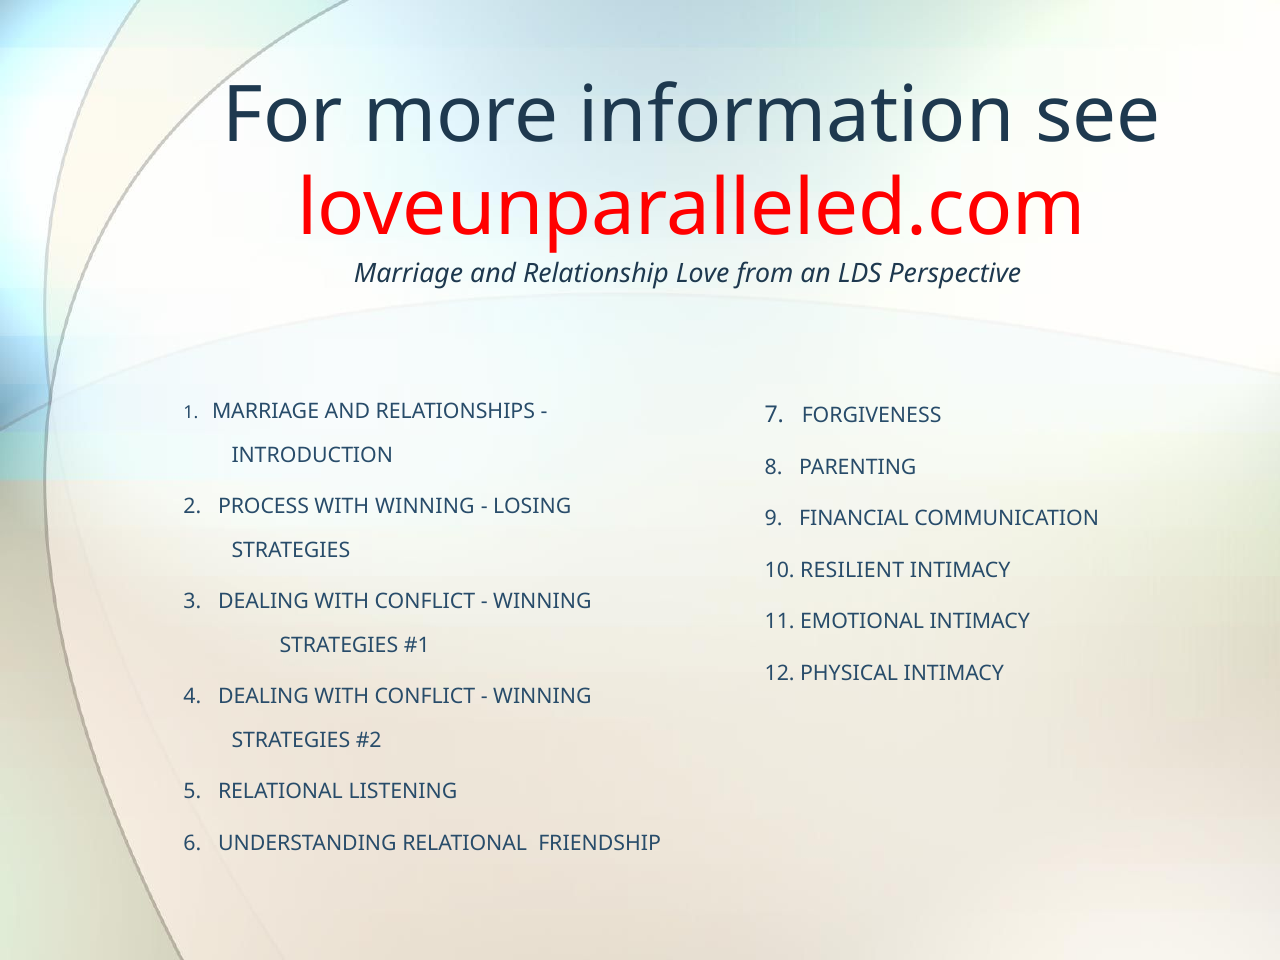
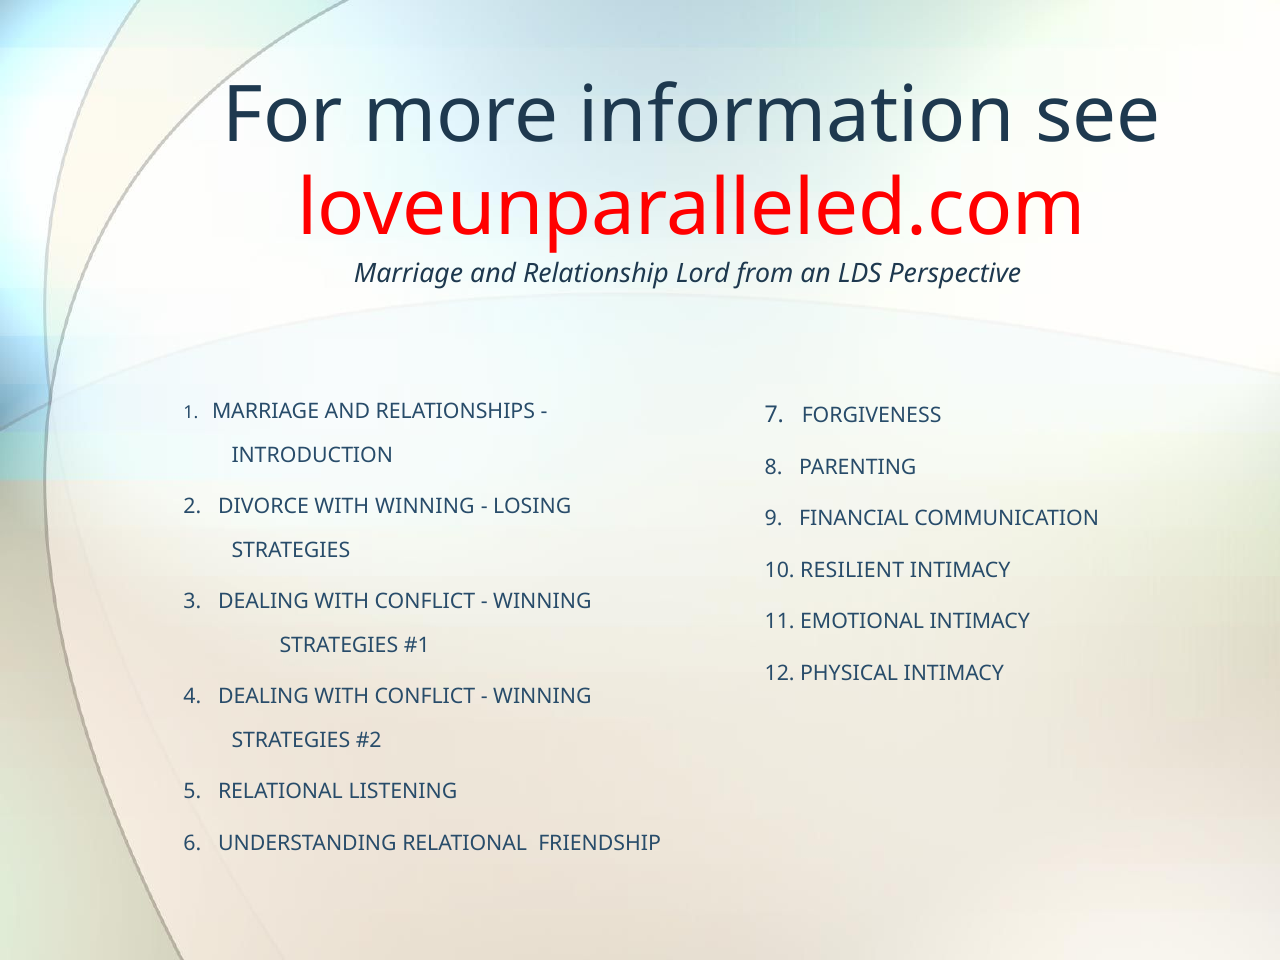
Love: Love -> Lord
PROCESS: PROCESS -> DIVORCE
